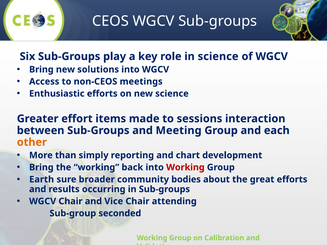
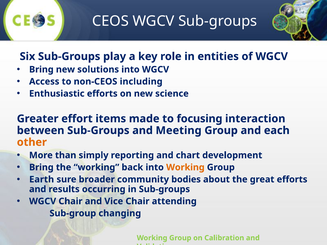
in science: science -> entities
meetings: meetings -> including
sessions: sessions -> focusing
Working at (185, 167) colour: red -> orange
seconded: seconded -> changing
